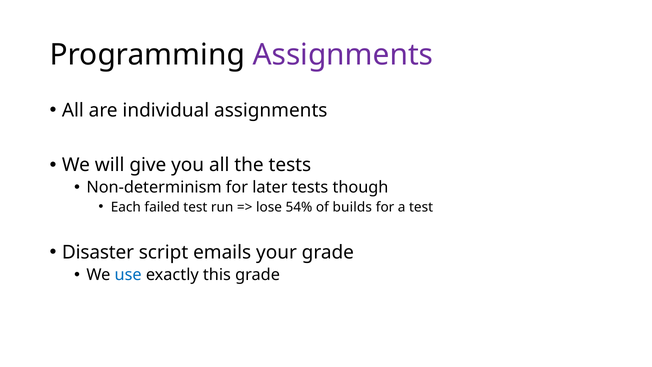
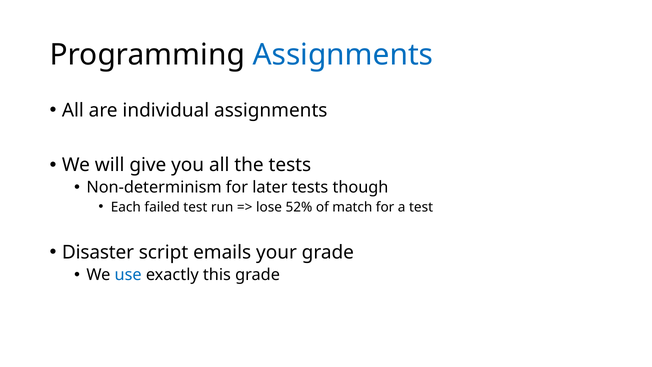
Assignments at (343, 55) colour: purple -> blue
54%: 54% -> 52%
builds: builds -> match
